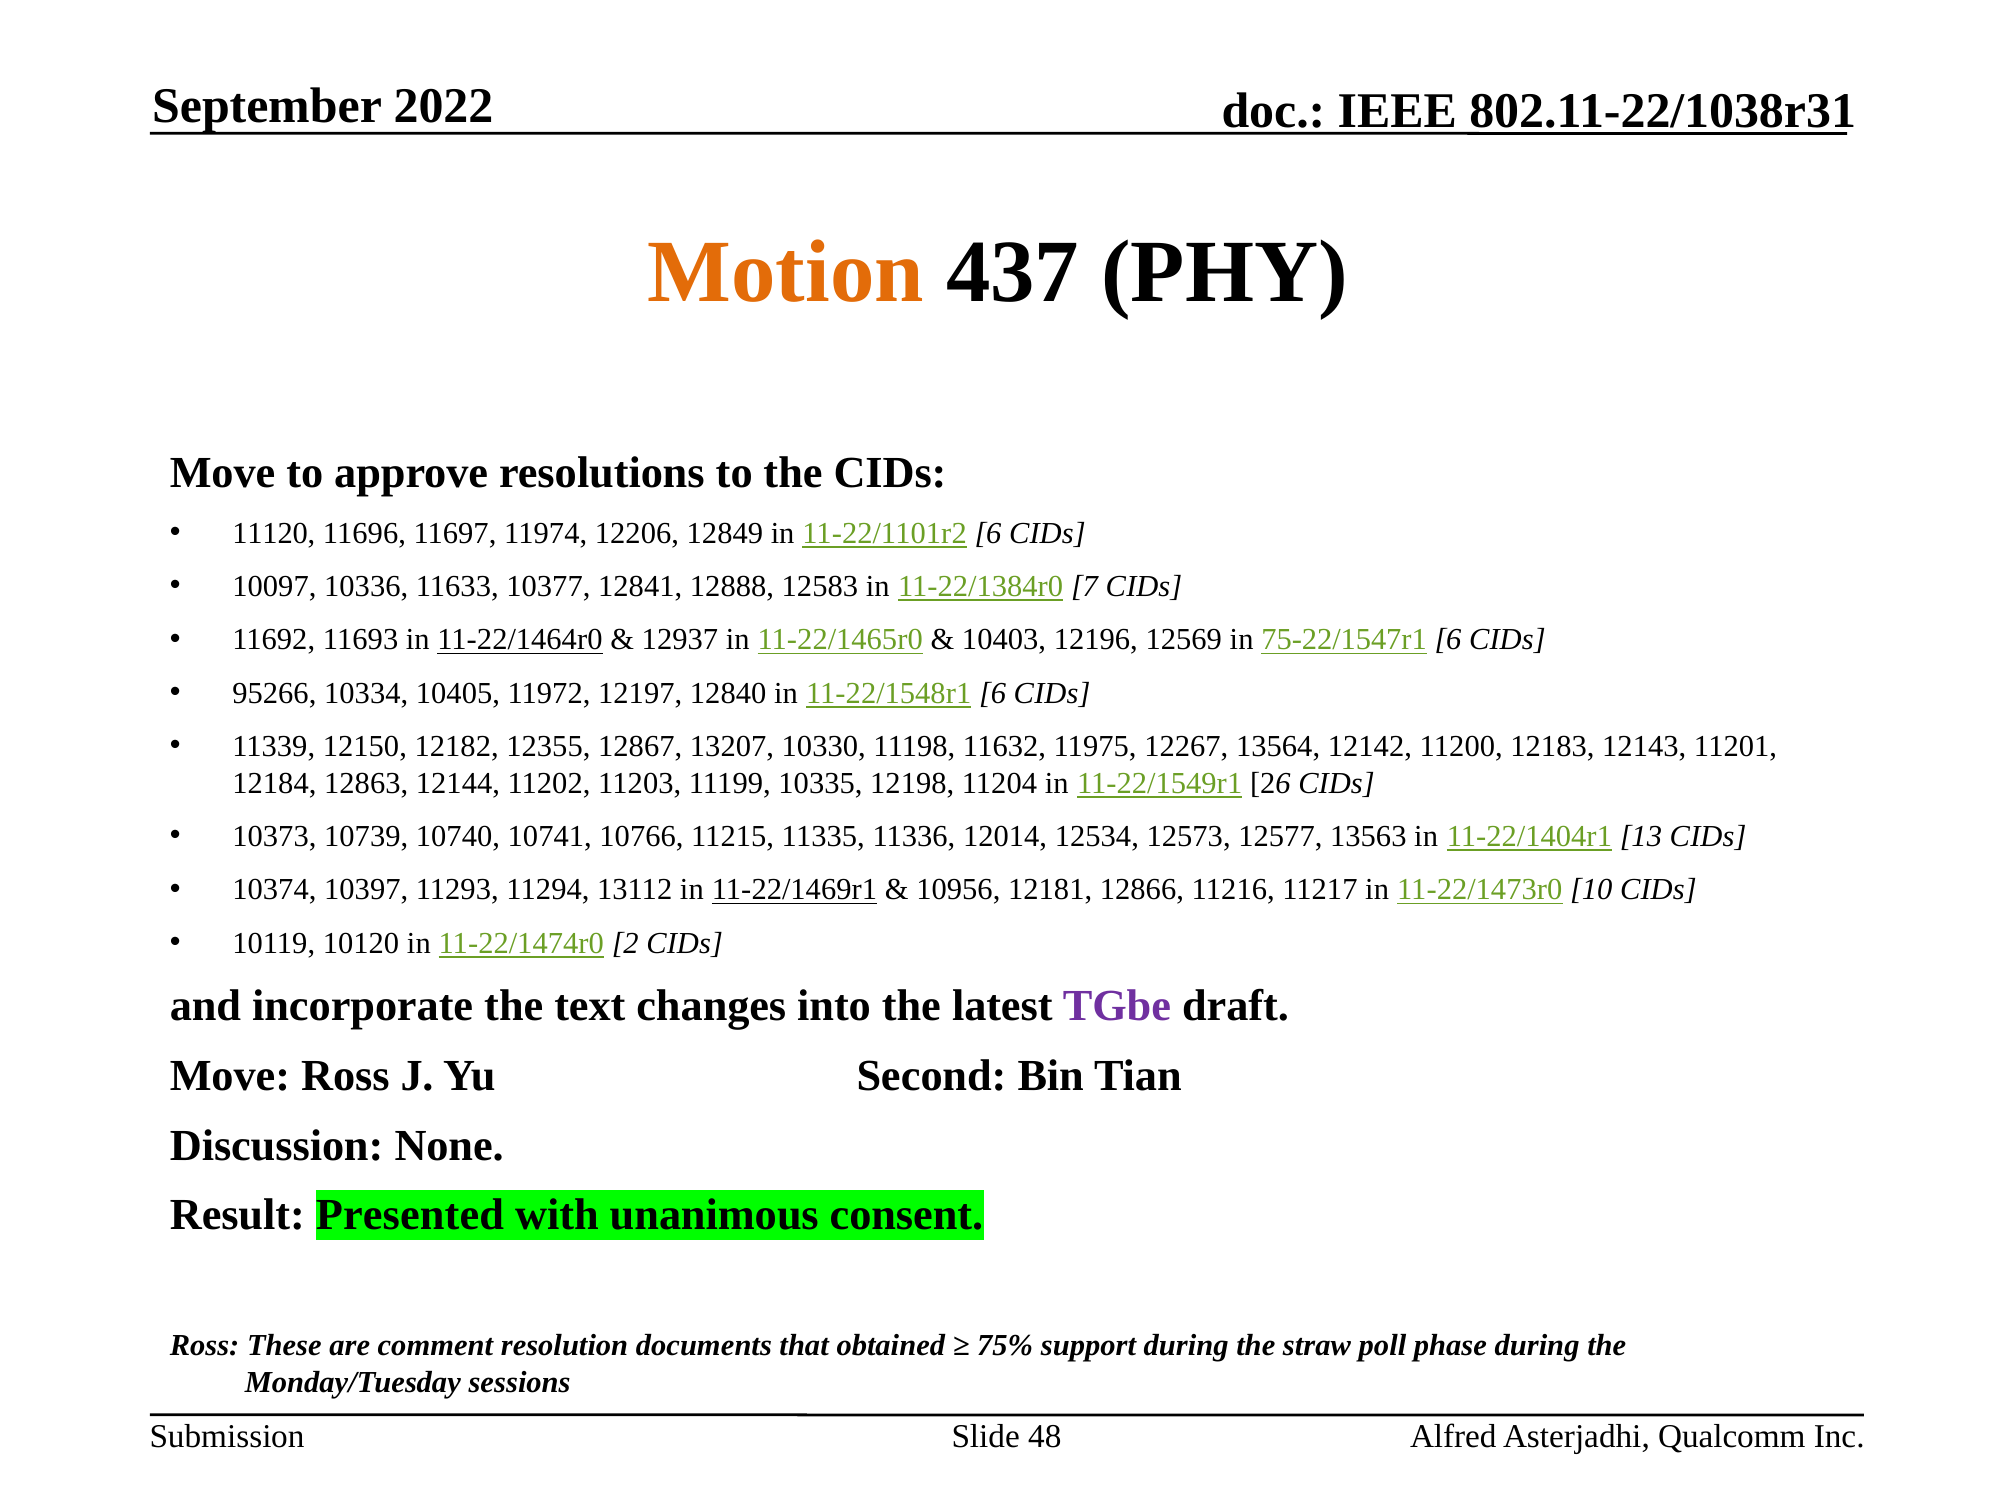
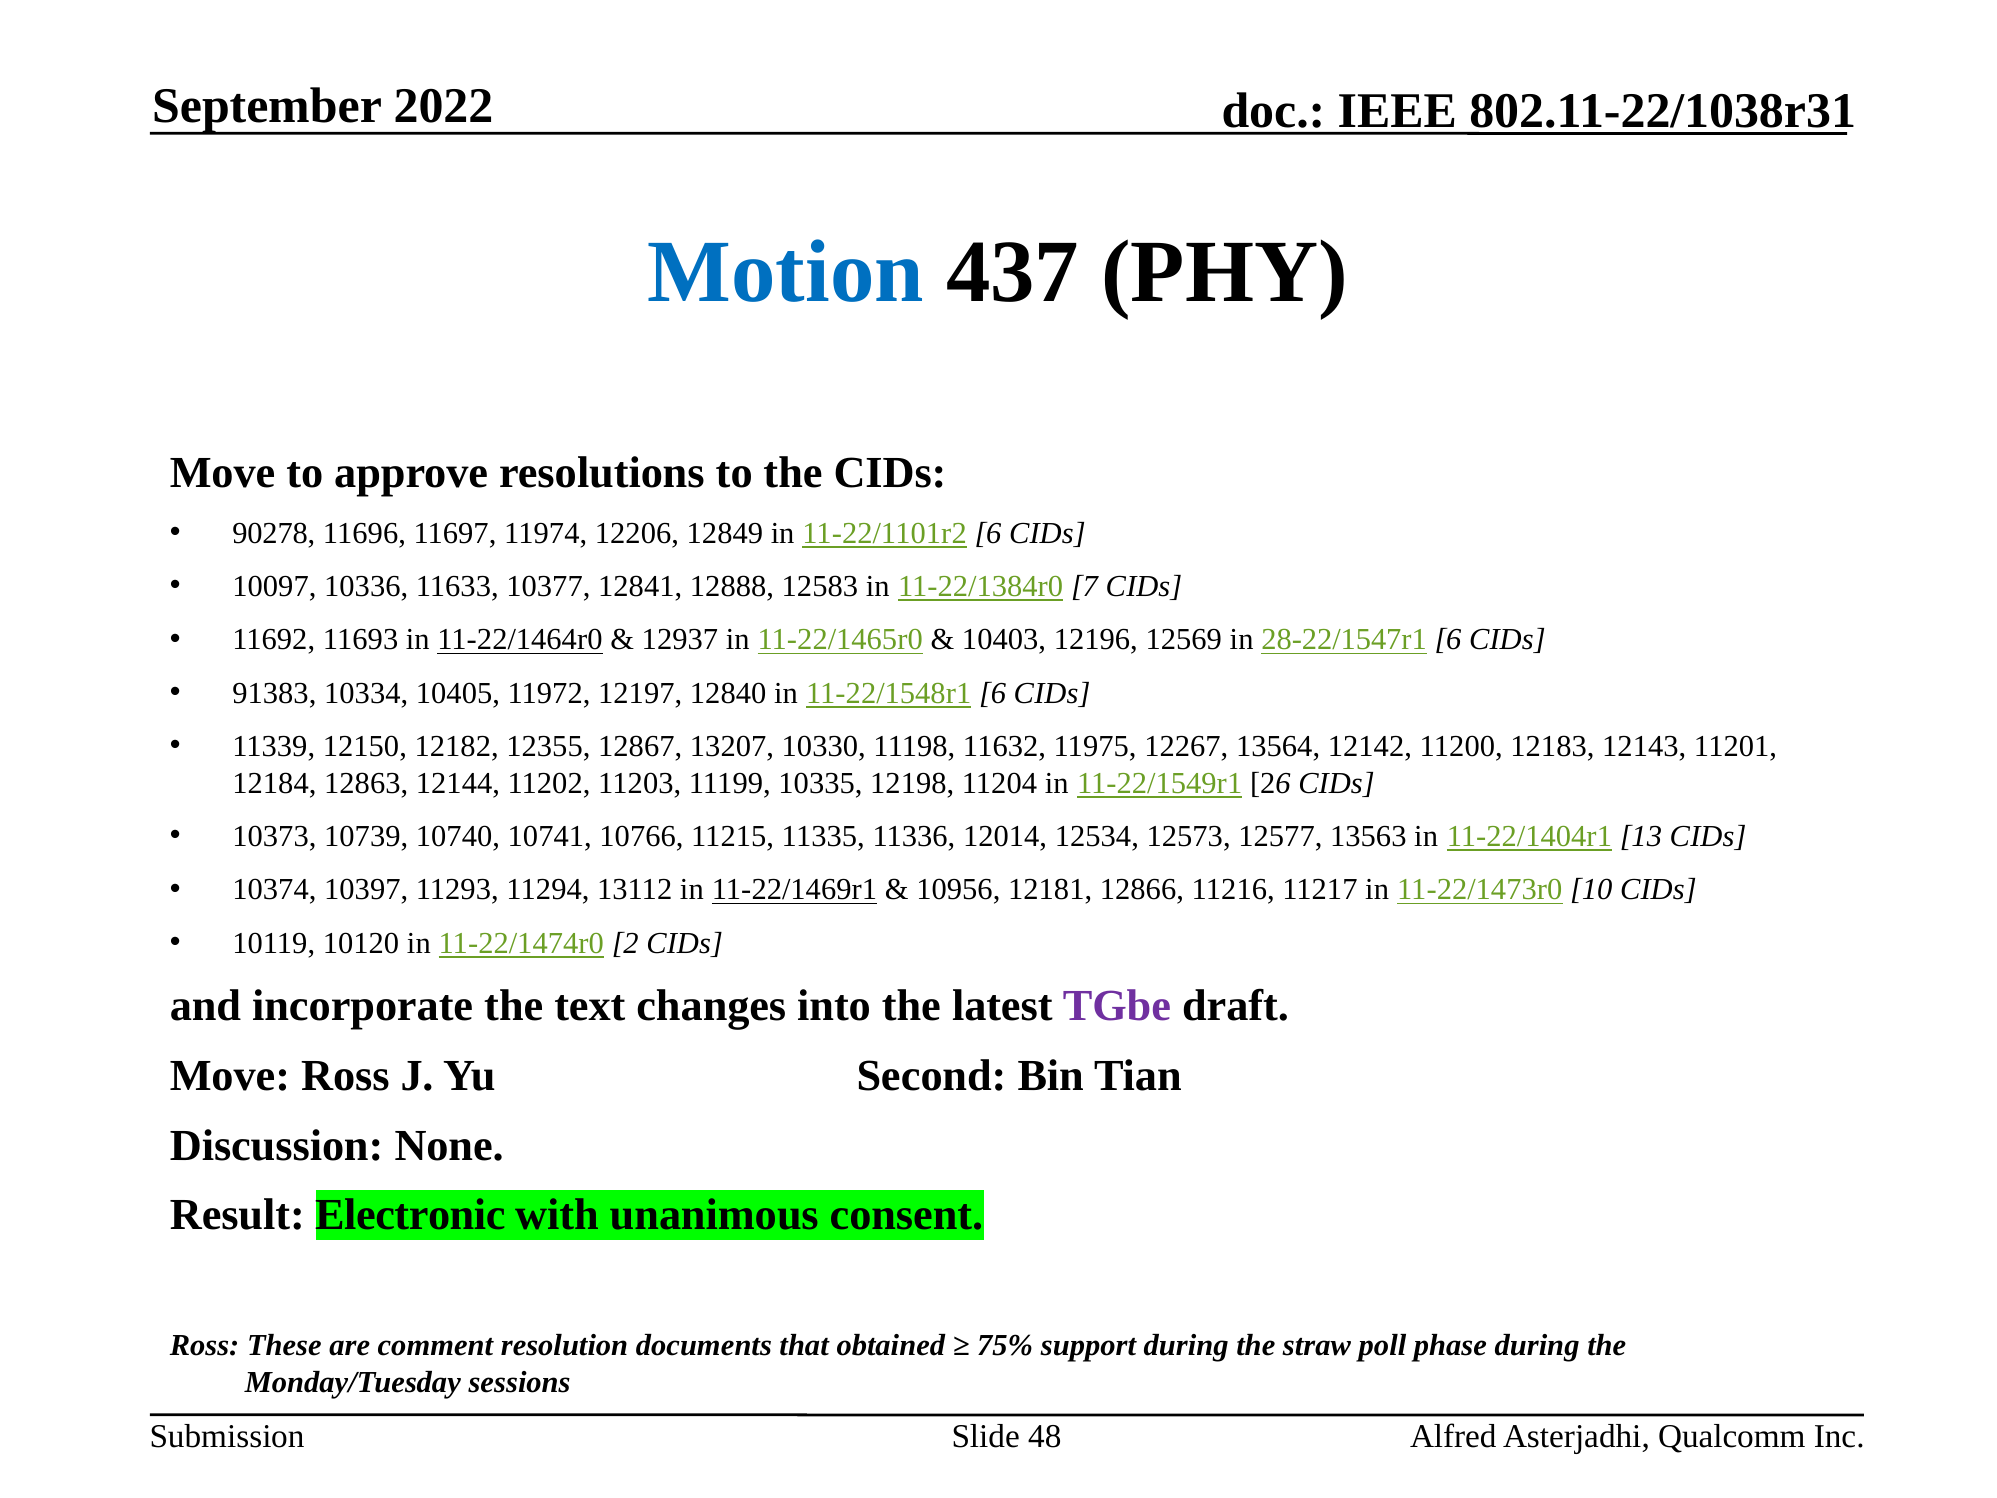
Motion colour: orange -> blue
11120: 11120 -> 90278
75-22/1547r1: 75-22/1547r1 -> 28-22/1547r1
95266: 95266 -> 91383
Presented: Presented -> Electronic
